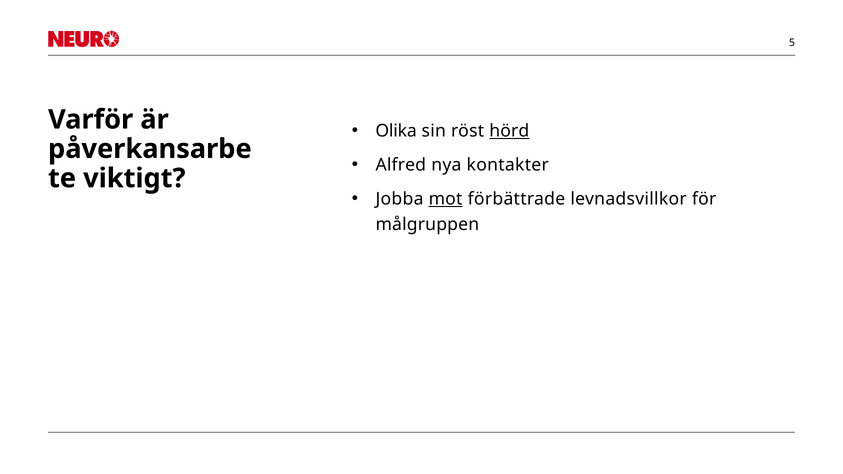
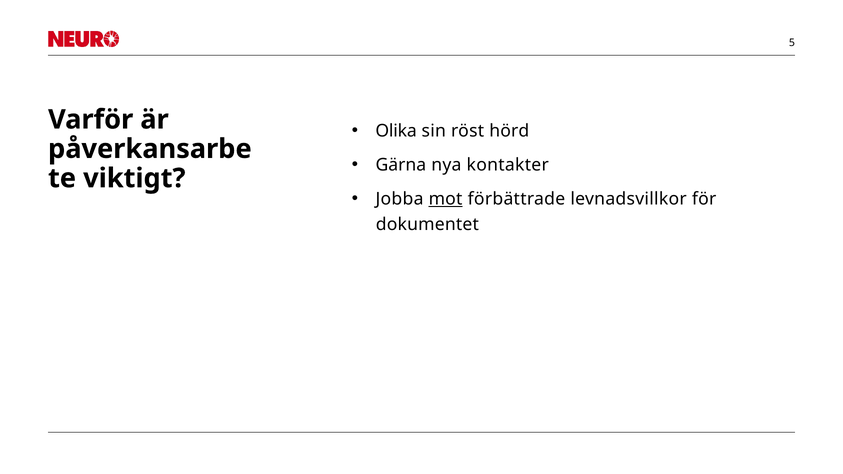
hörd underline: present -> none
Alfred: Alfred -> Gärna
målgruppen: målgruppen -> dokumentet
